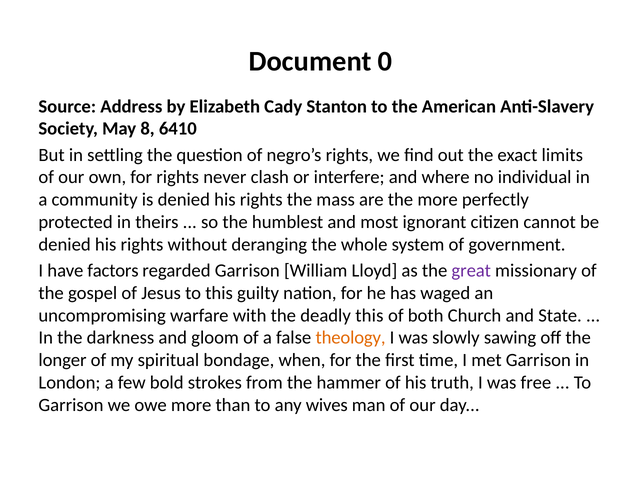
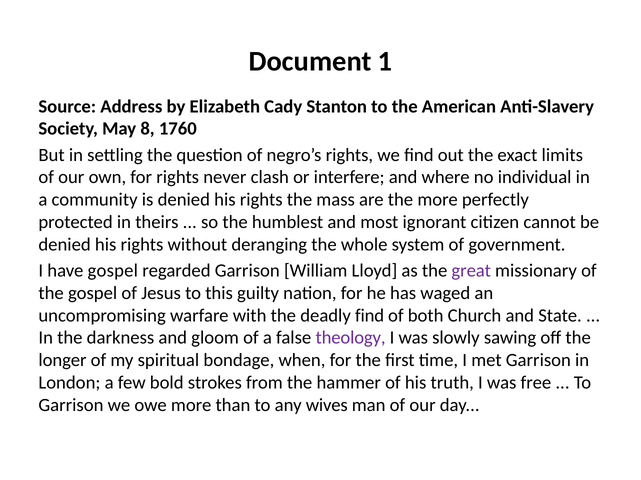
0: 0 -> 1
6410: 6410 -> 1760
have factors: factors -> gospel
deadly this: this -> find
theology colour: orange -> purple
